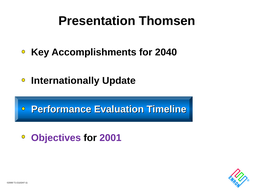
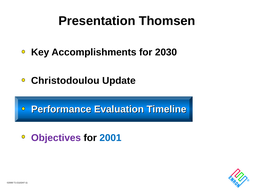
2040: 2040 -> 2030
Internationally: Internationally -> Christodoulou
2001 colour: purple -> blue
